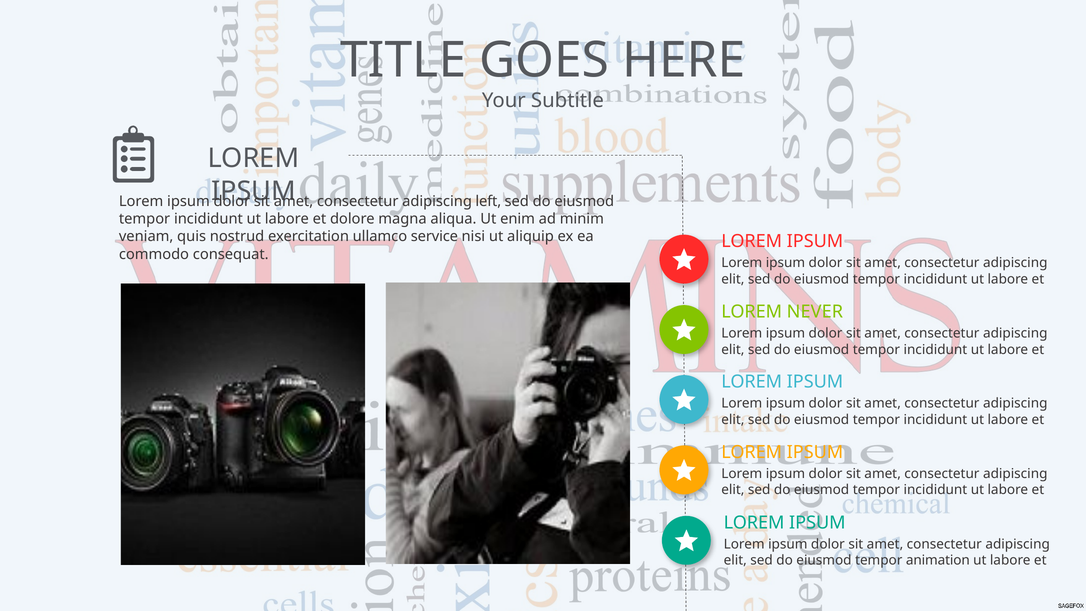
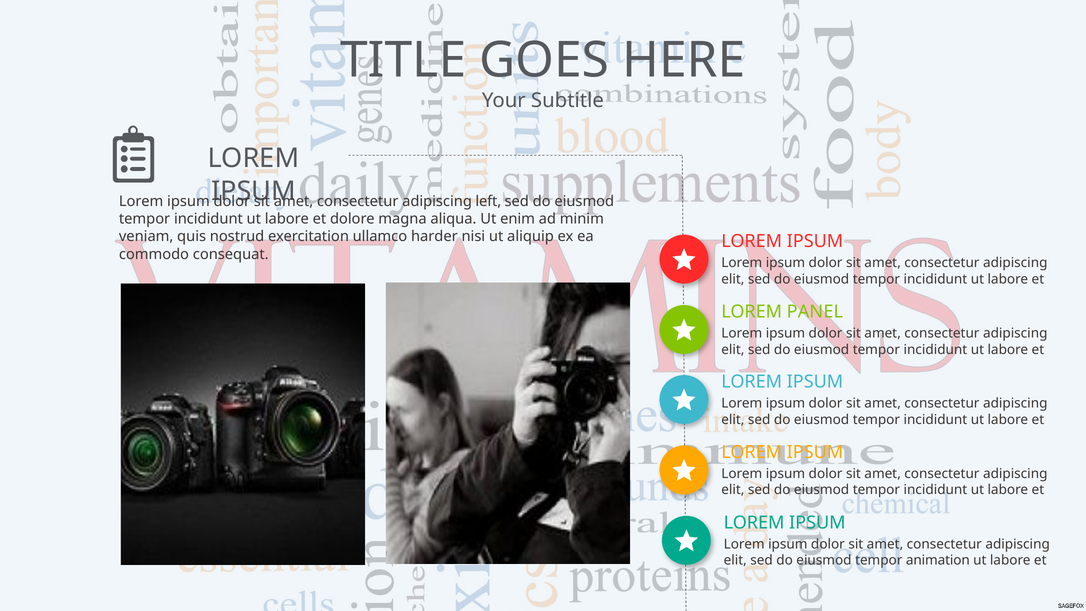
service: service -> harder
NEVER: NEVER -> PANEL
